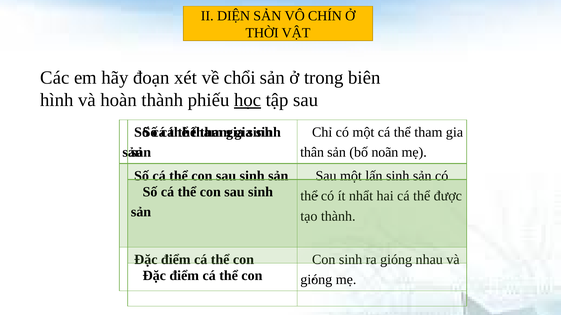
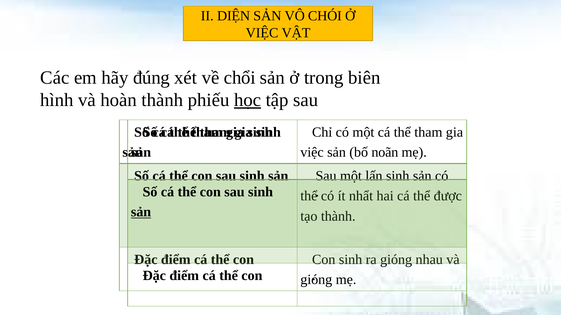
CHÍN: CHÍN -> CHÓI
THỜI at (262, 33): THỜI -> VIỆC
đoạn: đoạn -> đúng
thân at (312, 153): thân -> việc
sản at (141, 212) underline: none -> present
